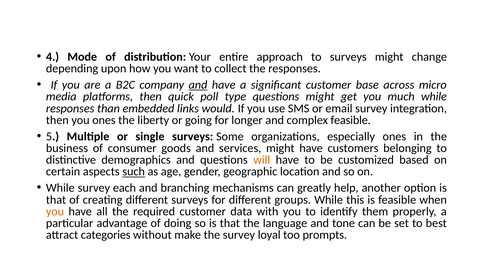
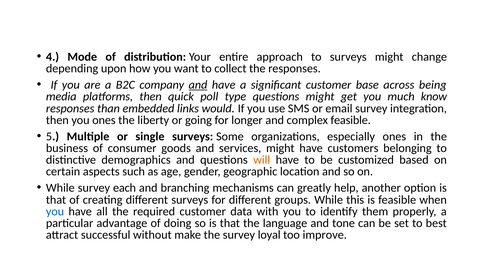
micro: micro -> being
much while: while -> know
such underline: present -> none
you at (55, 212) colour: orange -> blue
categories: categories -> successful
prompts: prompts -> improve
